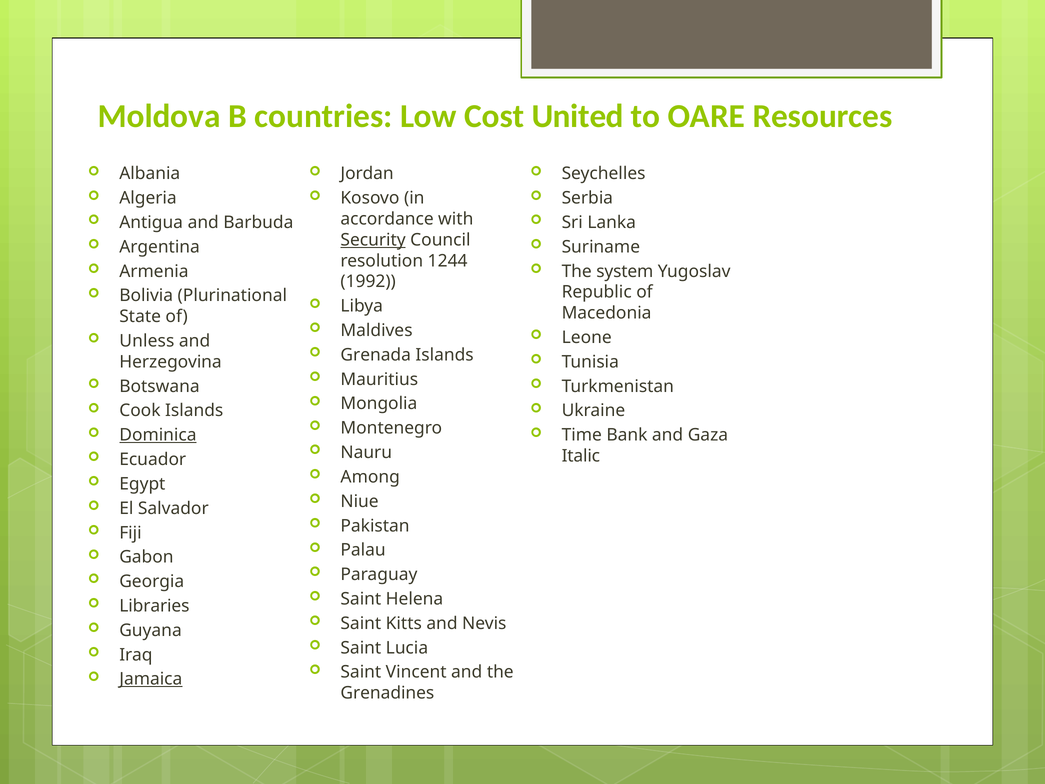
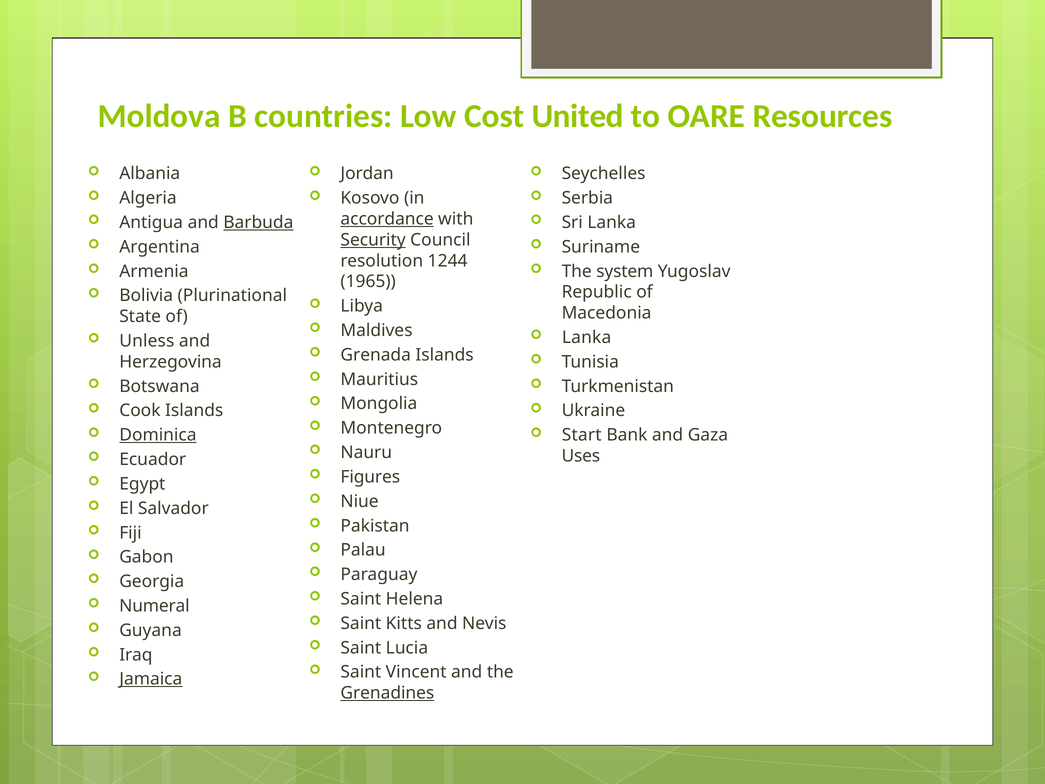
accordance underline: none -> present
Barbuda underline: none -> present
1992: 1992 -> 1965
Leone at (587, 337): Leone -> Lanka
Time: Time -> Start
Italic: Italic -> Uses
Among: Among -> Figures
Libraries: Libraries -> Numeral
Grenadines underline: none -> present
